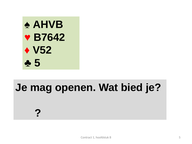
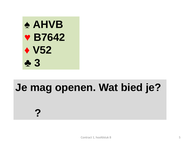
5 at (37, 63): 5 -> 3
